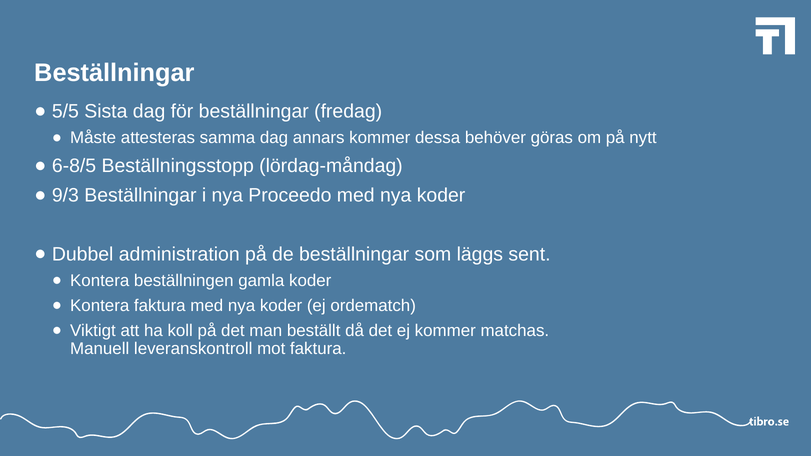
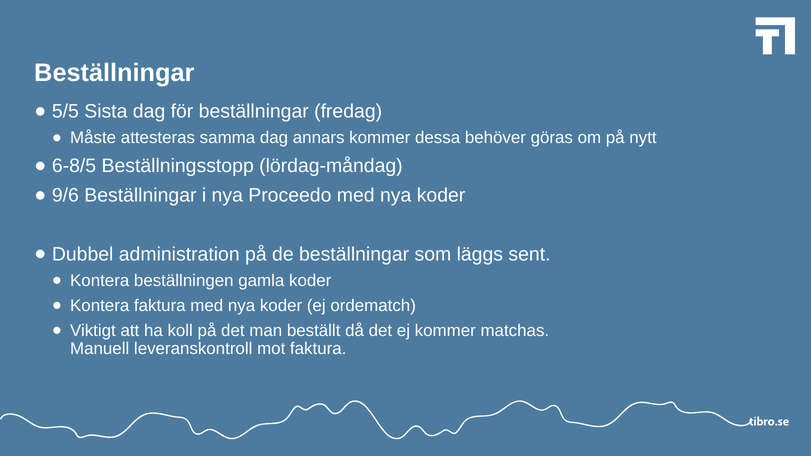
9/3: 9/3 -> 9/6
